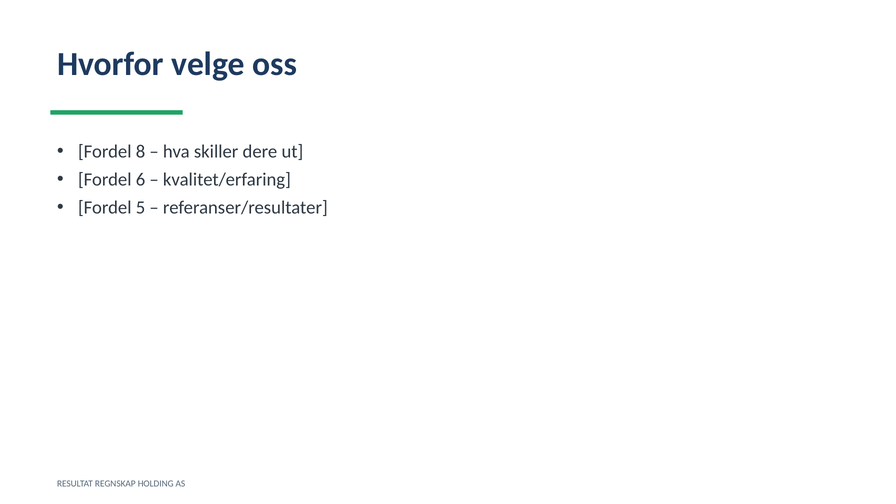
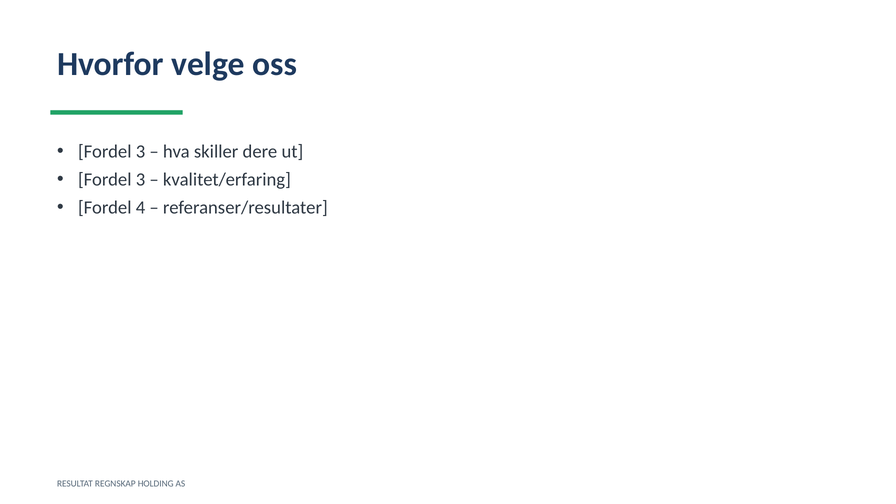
8 at (141, 152): 8 -> 3
6 at (141, 180): 6 -> 3
5: 5 -> 4
